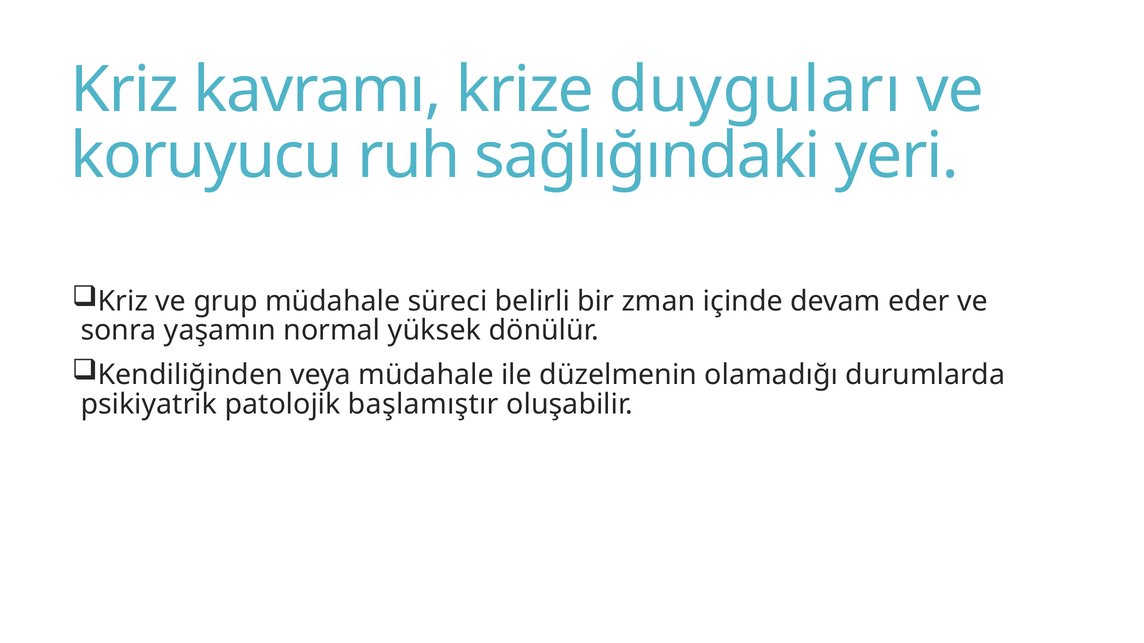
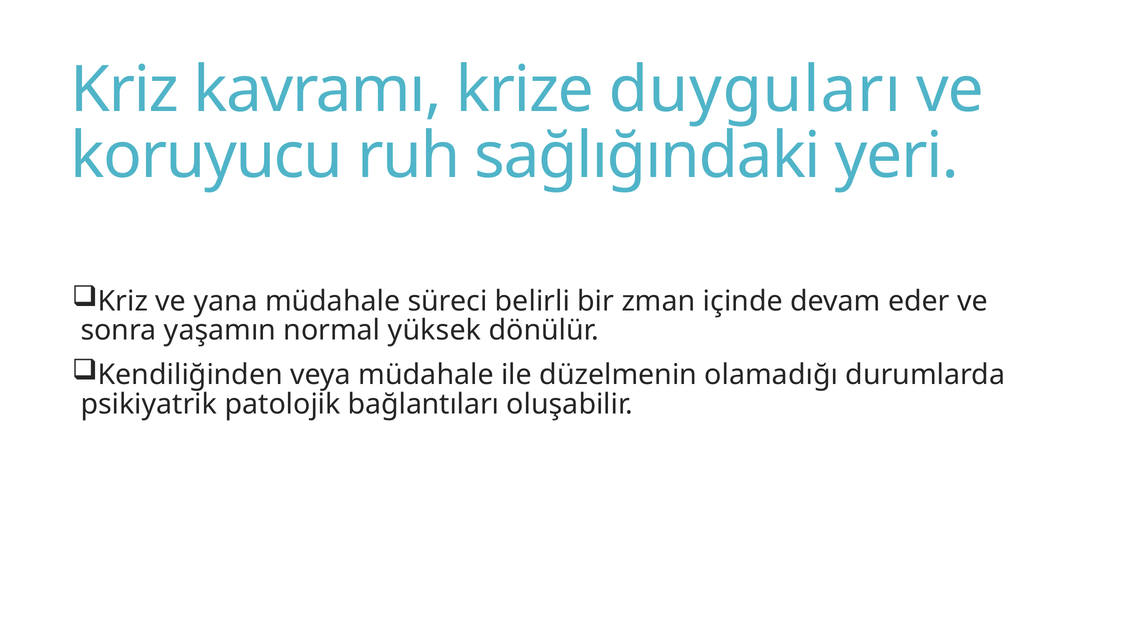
grup: grup -> yana
başlamıştır: başlamıştır -> bağlantıları
